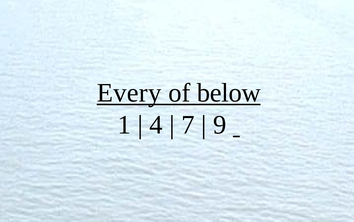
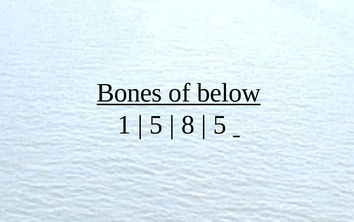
Every: Every -> Bones
4 at (156, 124): 4 -> 5
7: 7 -> 8
9 at (220, 124): 9 -> 5
